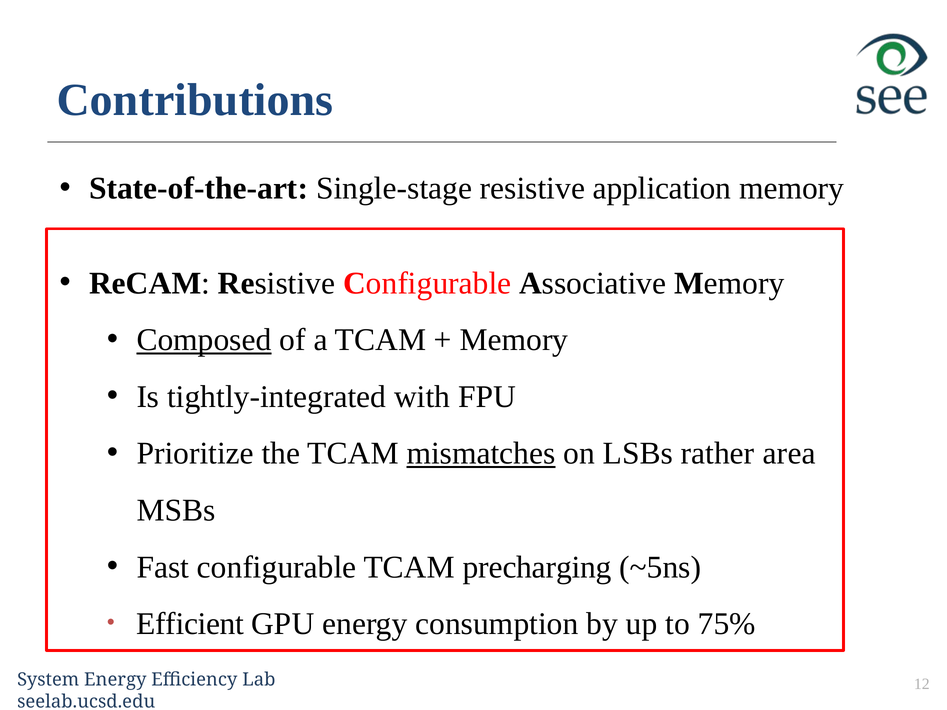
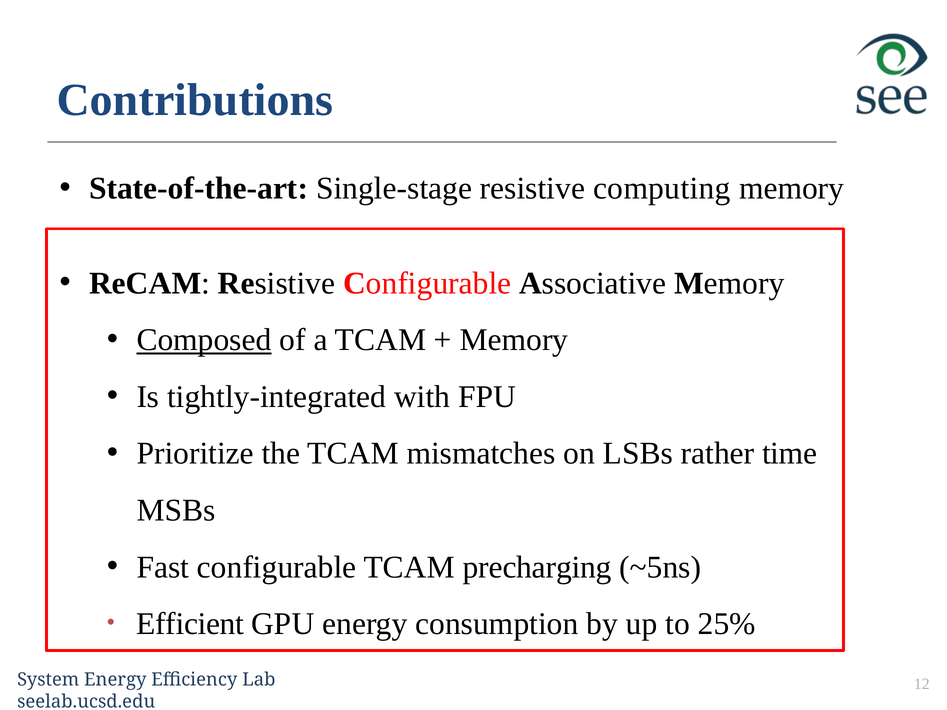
application: application -> computing
mismatches underline: present -> none
area: area -> time
75%: 75% -> 25%
